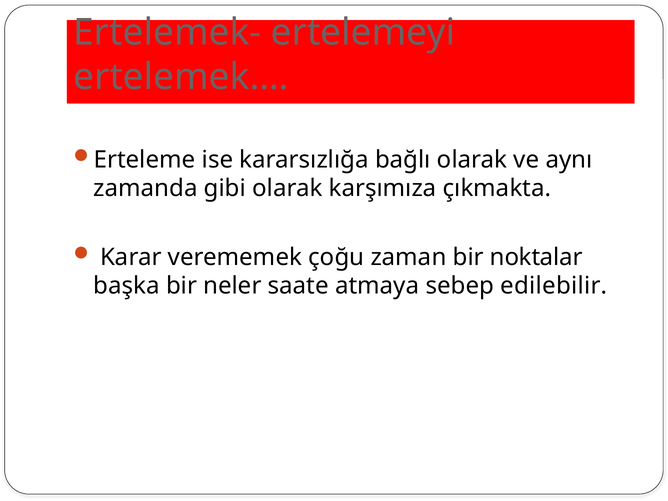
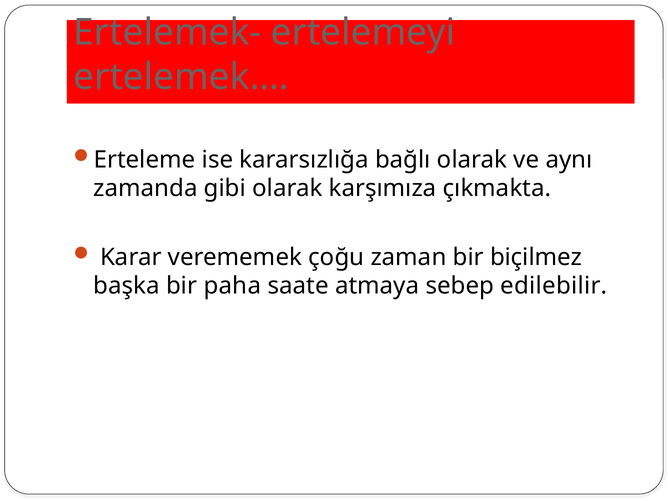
noktalar: noktalar -> biçilmez
neler: neler -> paha
